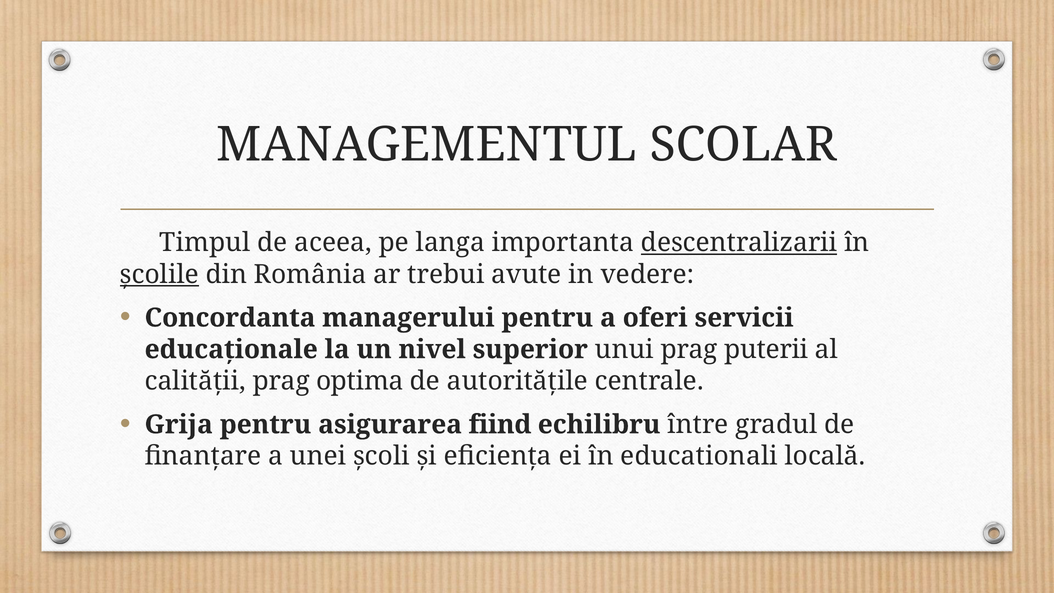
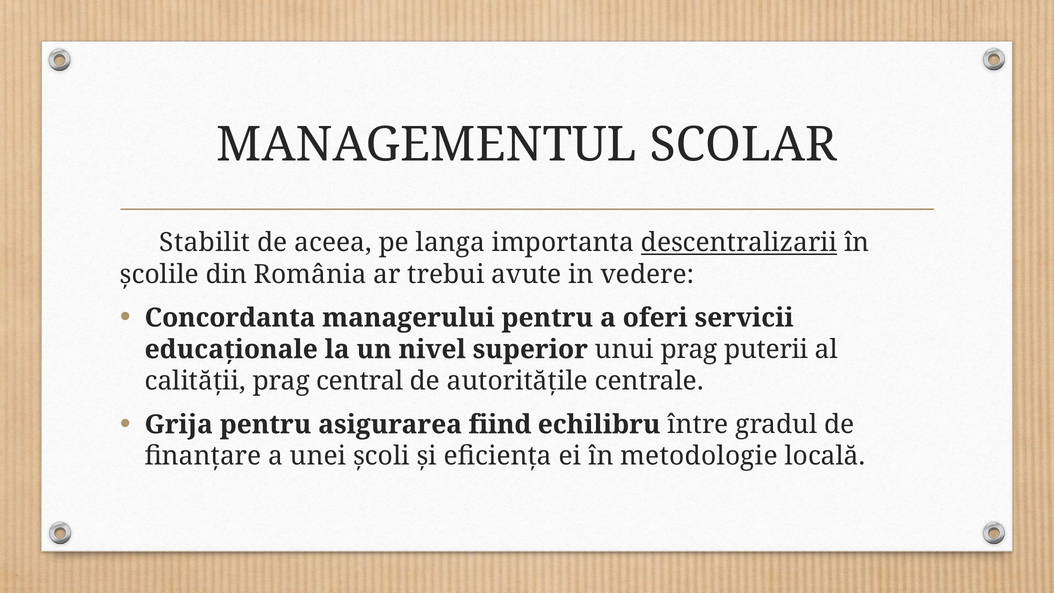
Timpul: Timpul -> Stabilit
şcolile underline: present -> none
optima: optima -> central
educationali: educationali -> metodologie
